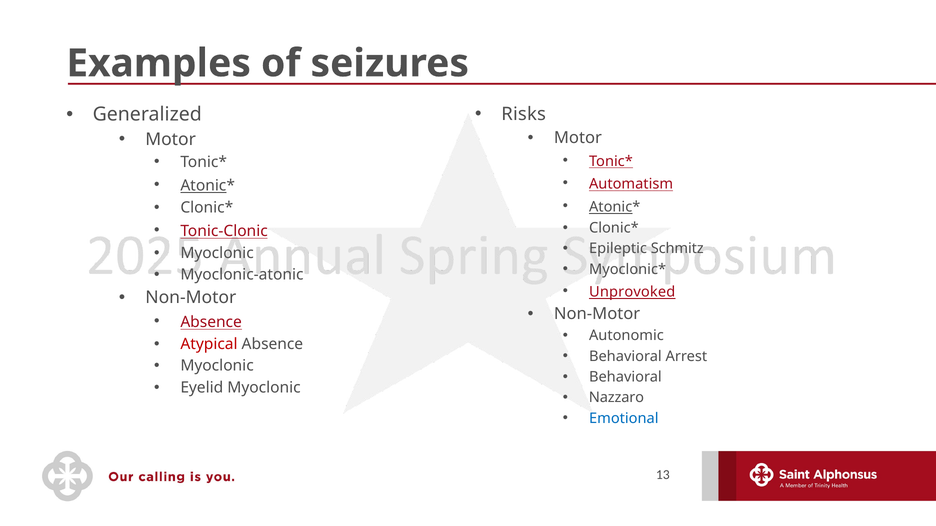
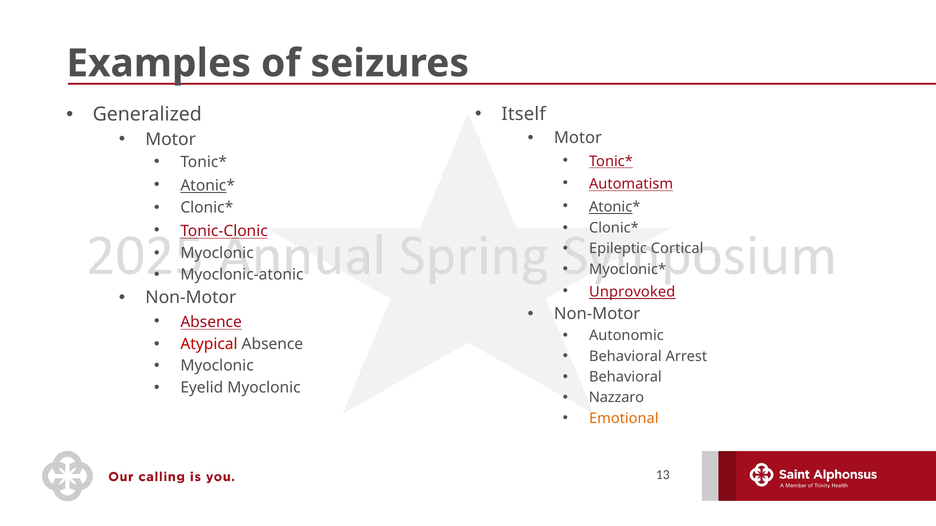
Risks: Risks -> Itself
Schmitz: Schmitz -> Cortical
Emotional colour: blue -> orange
